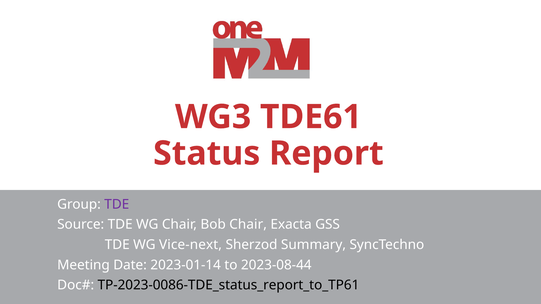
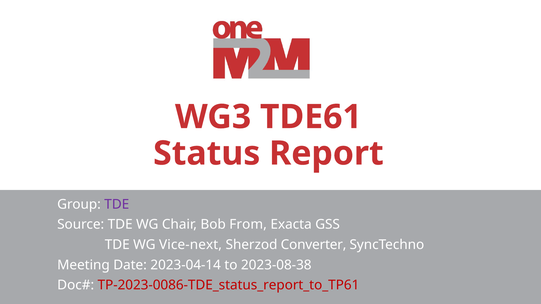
Bob Chair: Chair -> From
Summary: Summary -> Converter
2023-01-14: 2023-01-14 -> 2023-04-14
2023-08-44: 2023-08-44 -> 2023-08-38
TP-2023-0086-TDE_status_report_to_TP61 colour: black -> red
